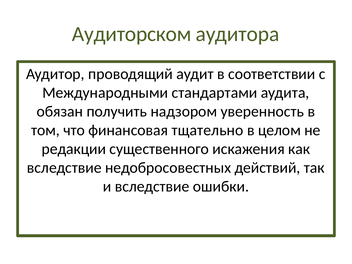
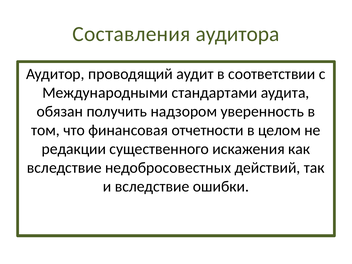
Аудиторском: Аудиторском -> Составления
тщательно: тщательно -> отчетности
